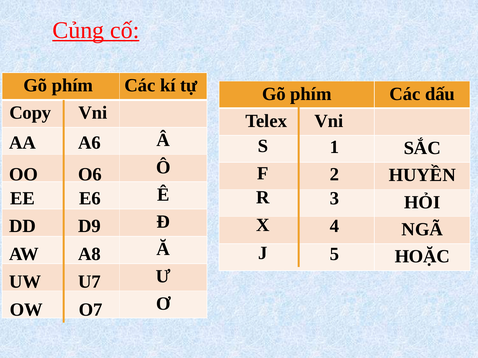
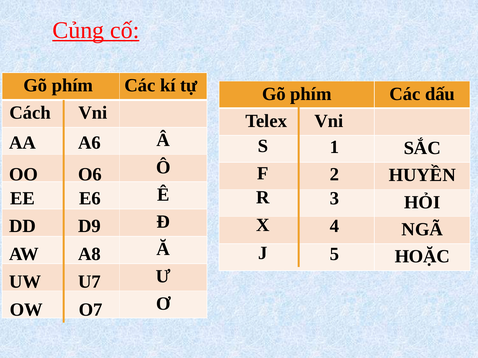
Copy: Copy -> Cách
